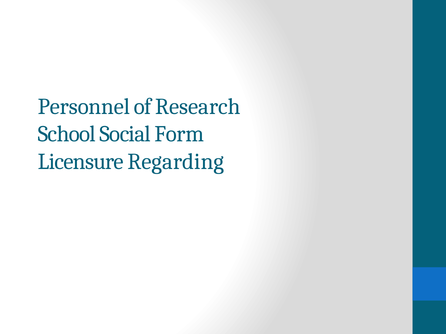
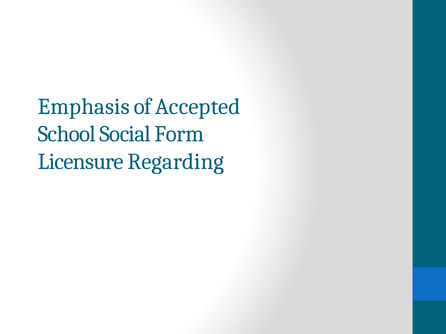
Personnel: Personnel -> Emphasis
Research: Research -> Accepted
